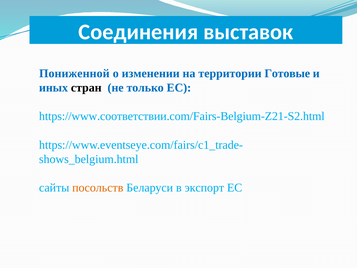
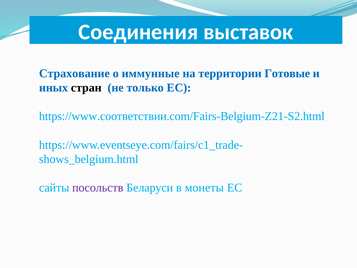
Пониженной: Пониженной -> Страхование
изменении: изменении -> иммунные
посольств colour: orange -> purple
экспорт: экспорт -> монеты
